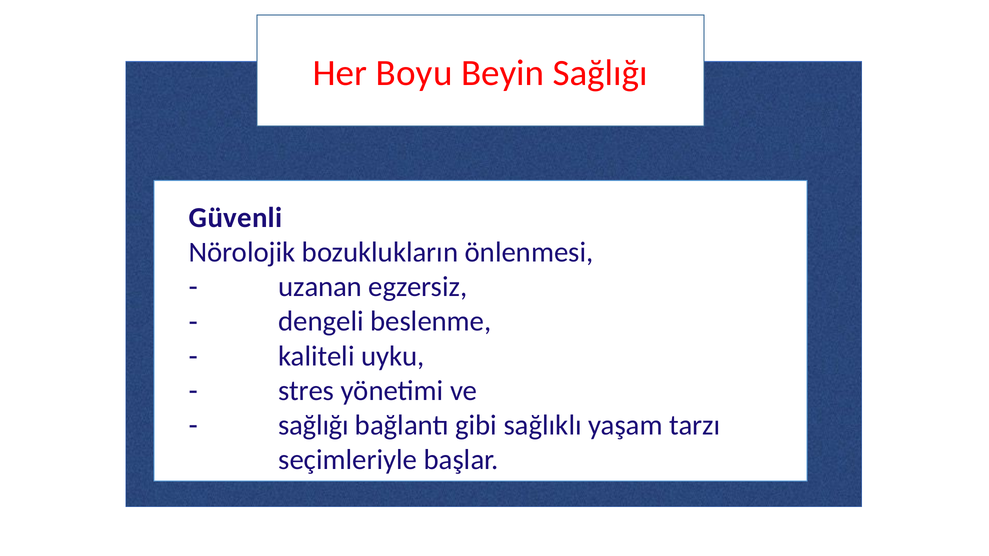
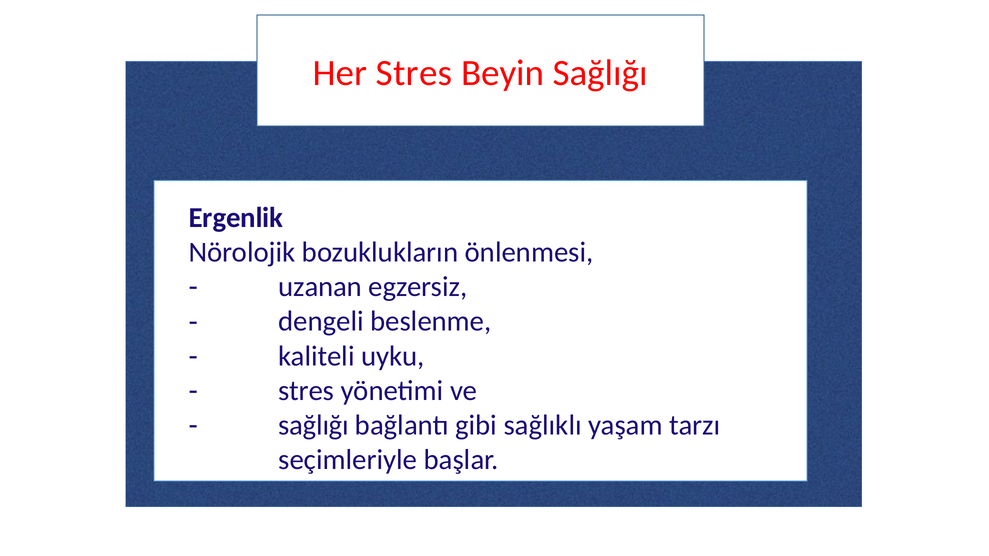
Her Boyu: Boyu -> Stres
Güvenli: Güvenli -> Ergenlik
